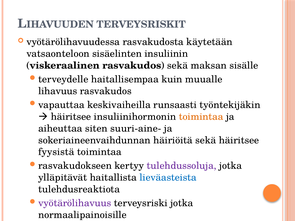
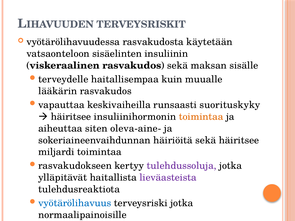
lihavuus: lihavuus -> lääkärin
työntekijäkin: työntekijäkin -> suorituskyky
suuri-aine-: suuri-aine- -> oleva-aine-
fyysistä: fyysistä -> miljardi
lieväasteista colour: blue -> purple
vyötärölihavuus colour: purple -> blue
